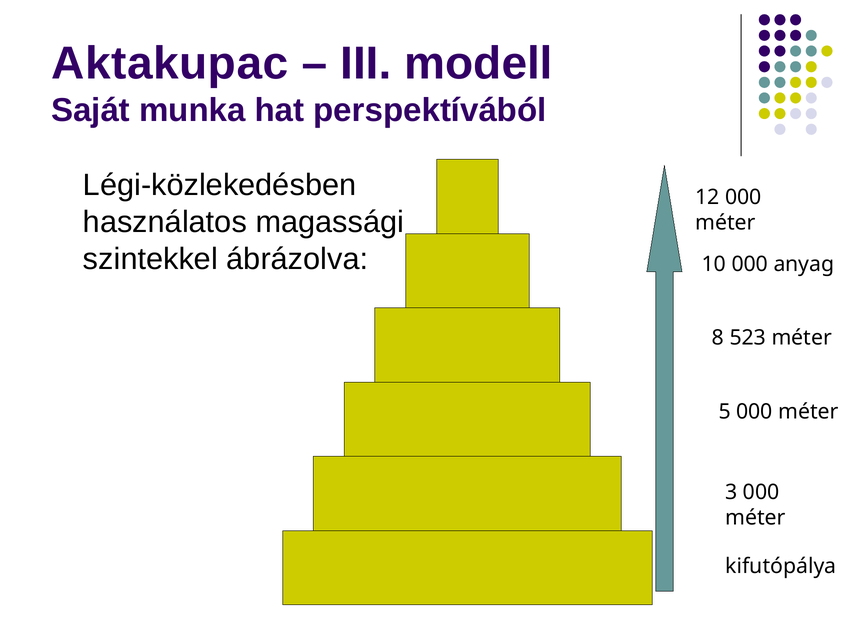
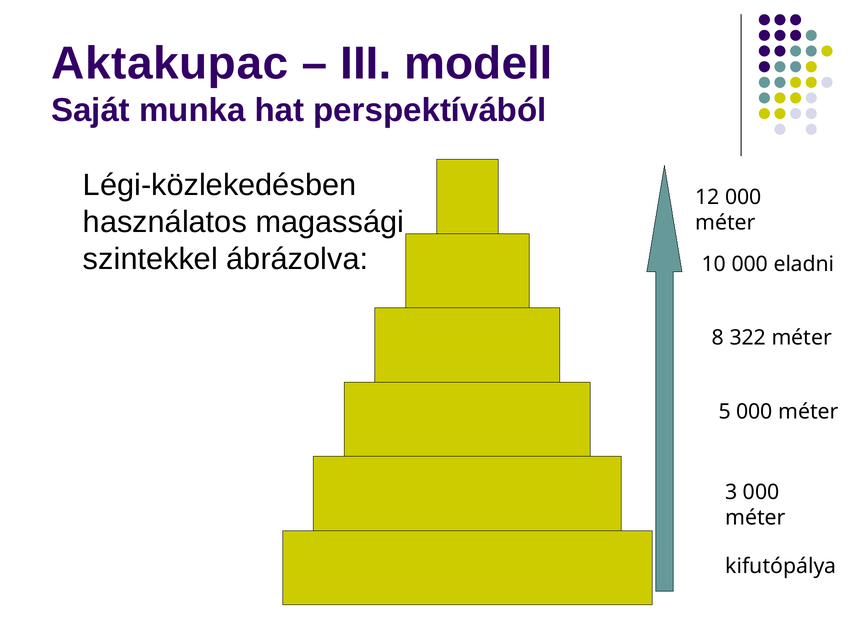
anyag: anyag -> eladni
523: 523 -> 322
